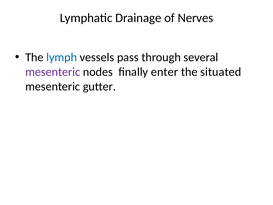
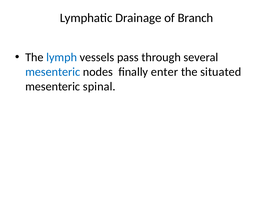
Nerves: Nerves -> Branch
mesenteric at (53, 72) colour: purple -> blue
gutter: gutter -> spinal
